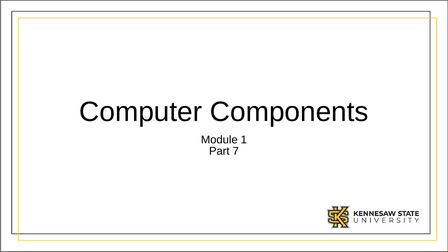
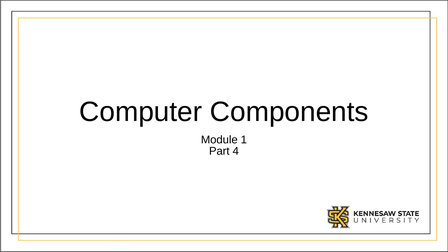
7: 7 -> 4
